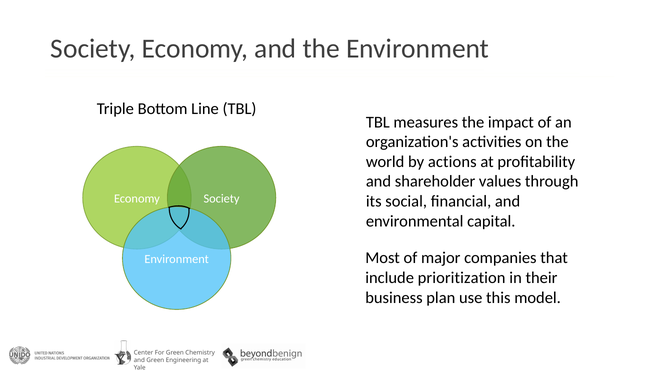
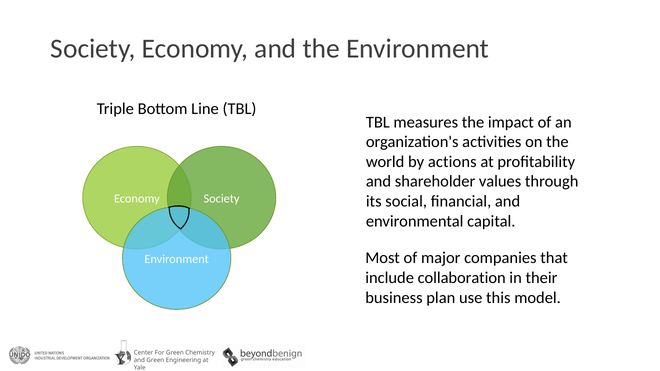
prioritization: prioritization -> collaboration
